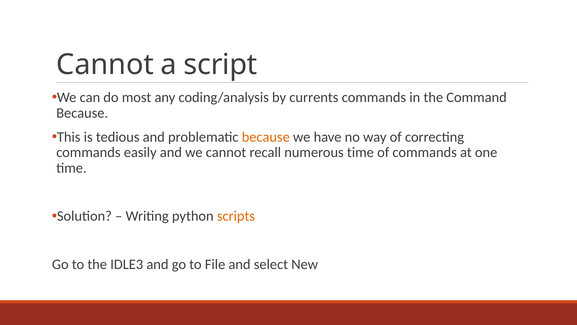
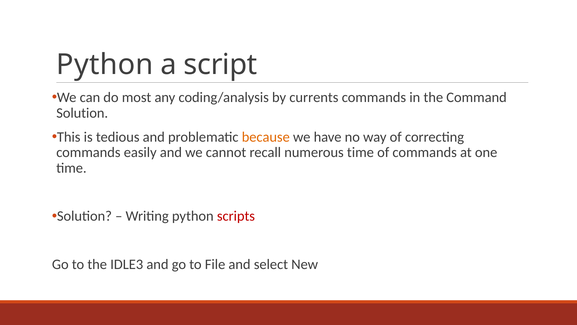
Cannot at (105, 65): Cannot -> Python
Because at (82, 113): Because -> Solution
scripts colour: orange -> red
